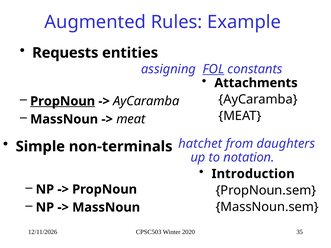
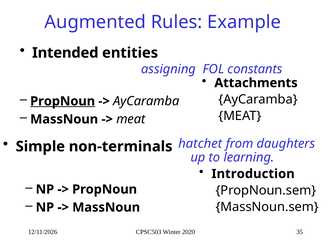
Requests: Requests -> Intended
FOL underline: present -> none
notation: notation -> learning
